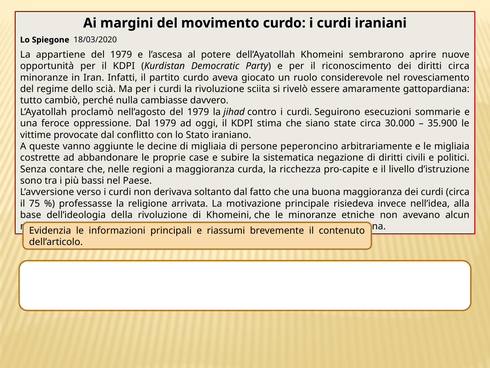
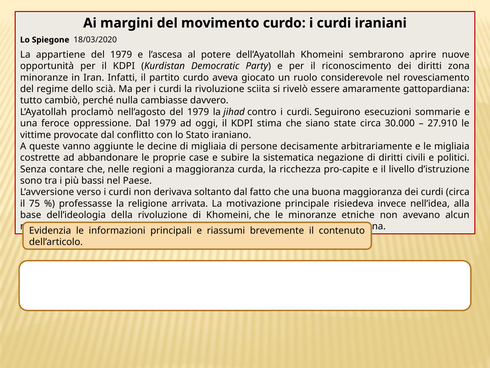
diritti circa: circa -> zona
35.900: 35.900 -> 27.910
peperoncino: peperoncino -> decisamente
